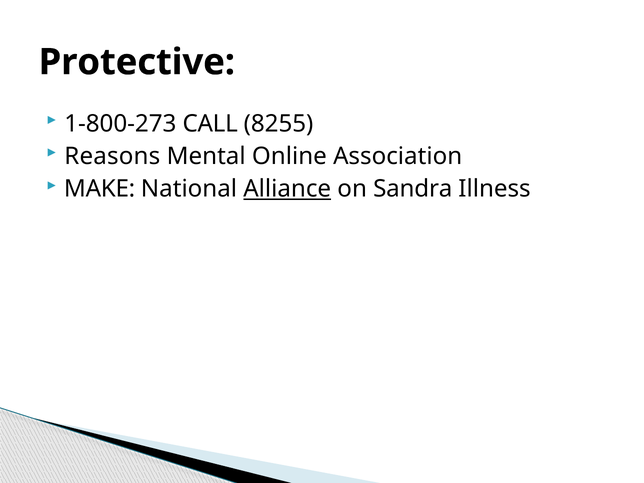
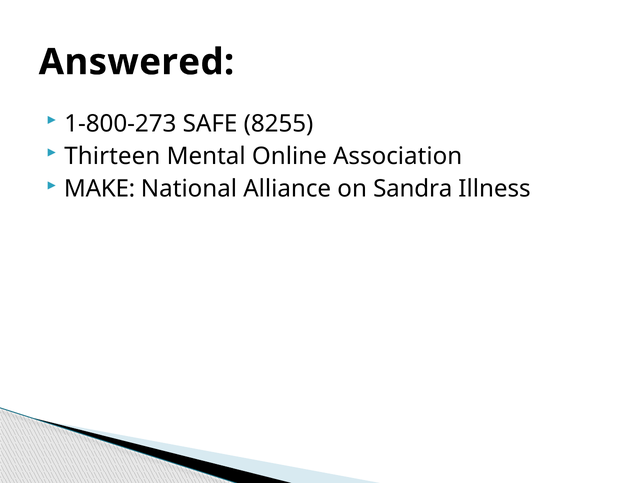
Protective: Protective -> Answered
CALL: CALL -> SAFE
Reasons: Reasons -> Thirteen
Alliance underline: present -> none
